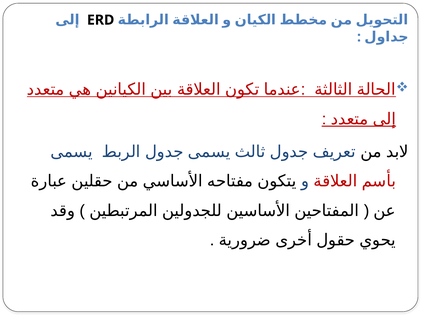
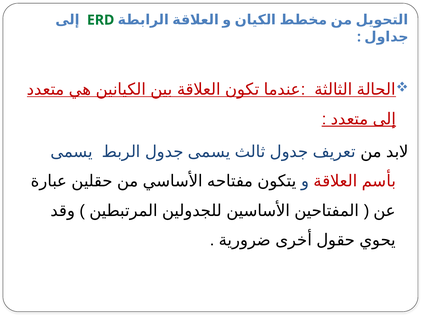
ERD colour: black -> green
